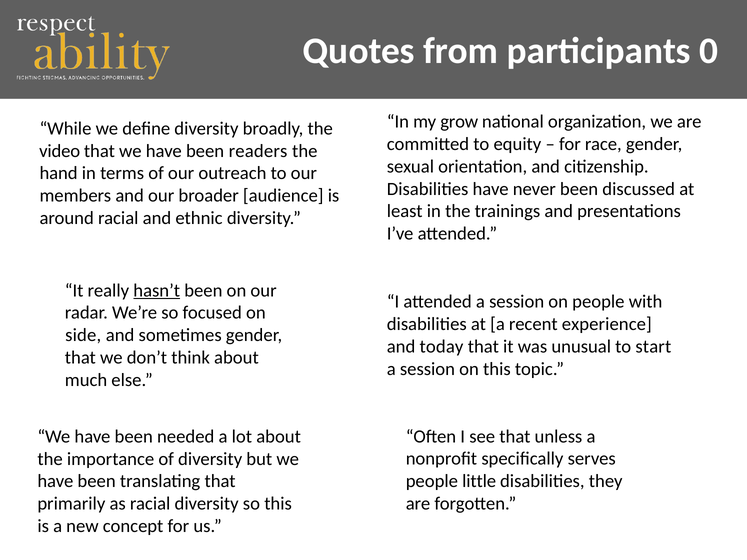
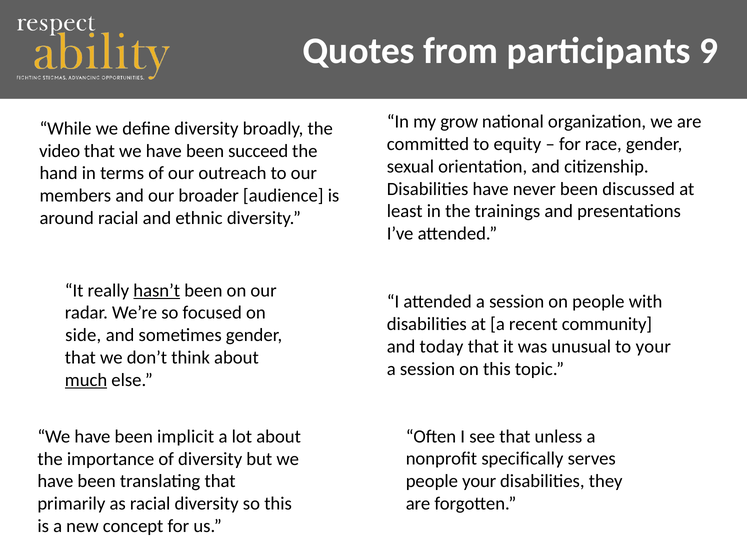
0: 0 -> 9
readers: readers -> succeed
experience: experience -> community
to start: start -> your
much underline: none -> present
needed: needed -> implicit
people little: little -> your
